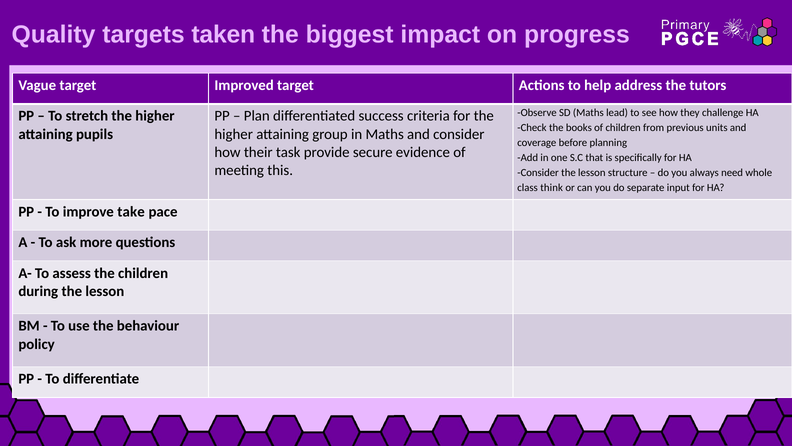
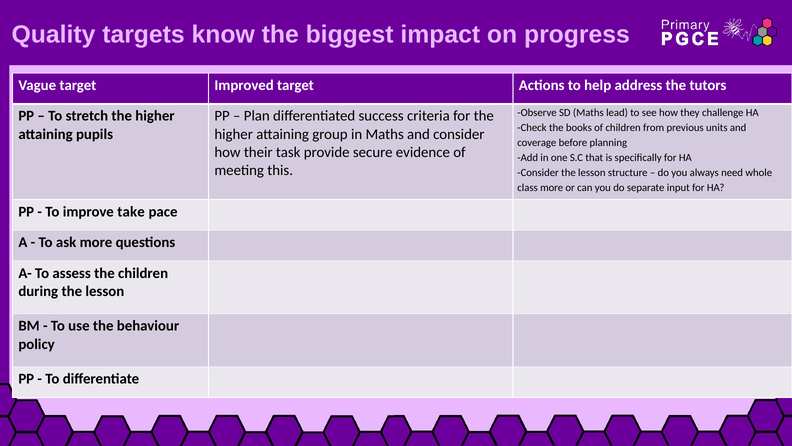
taken: taken -> know
class think: think -> more
